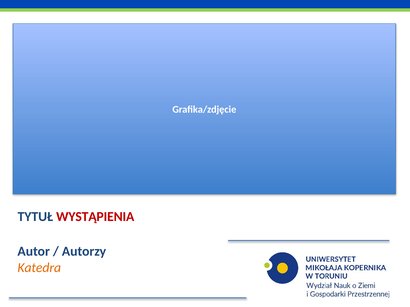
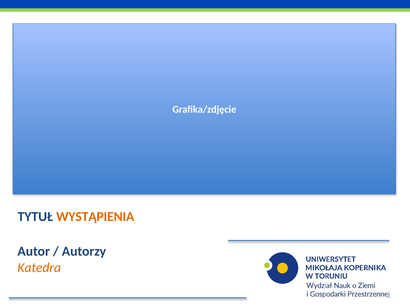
WYSTĄPIENIA colour: red -> orange
